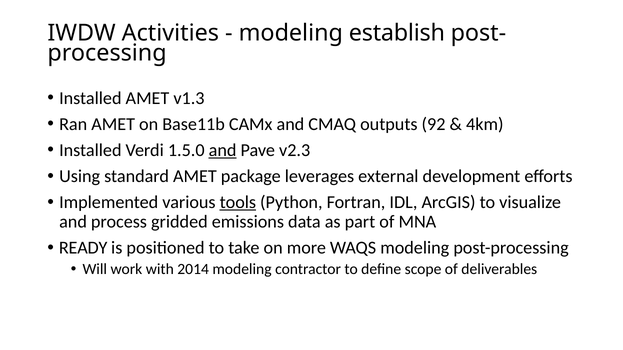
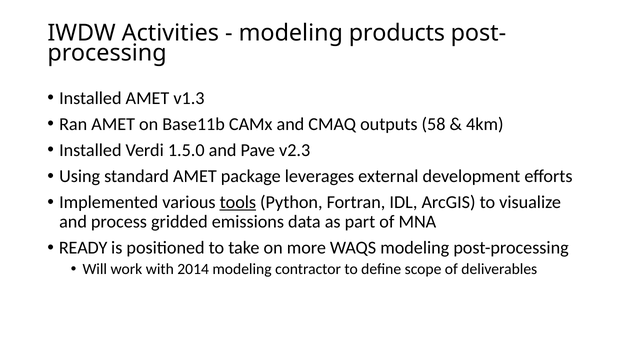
establish: establish -> products
92: 92 -> 58
and at (223, 150) underline: present -> none
